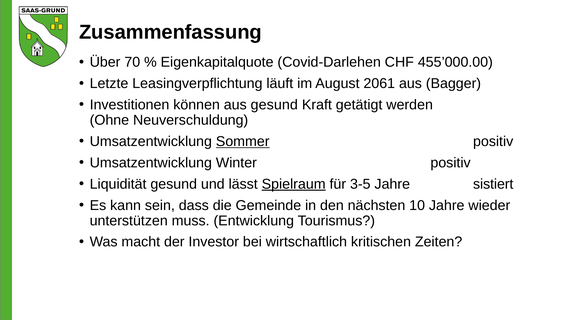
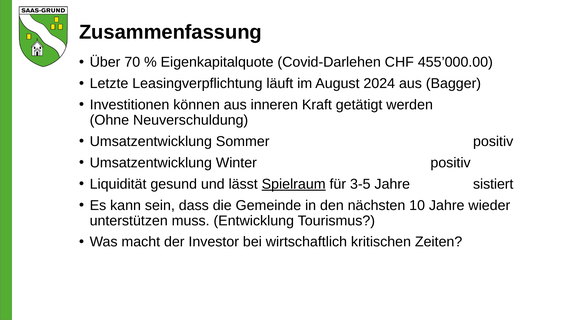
2061: 2061 -> 2024
aus gesund: gesund -> inneren
Sommer underline: present -> none
